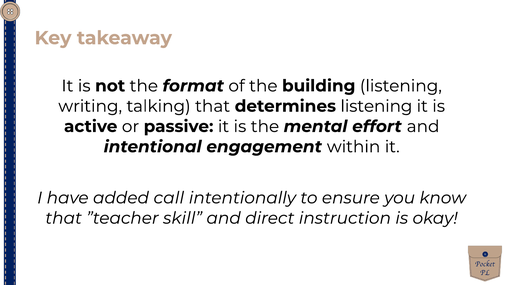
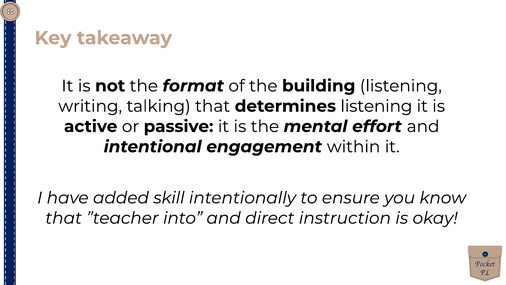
call: call -> skill
skill: skill -> into
